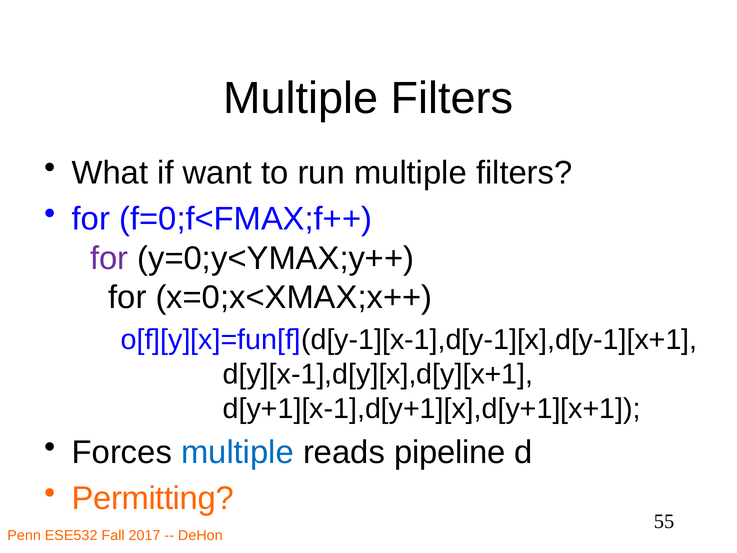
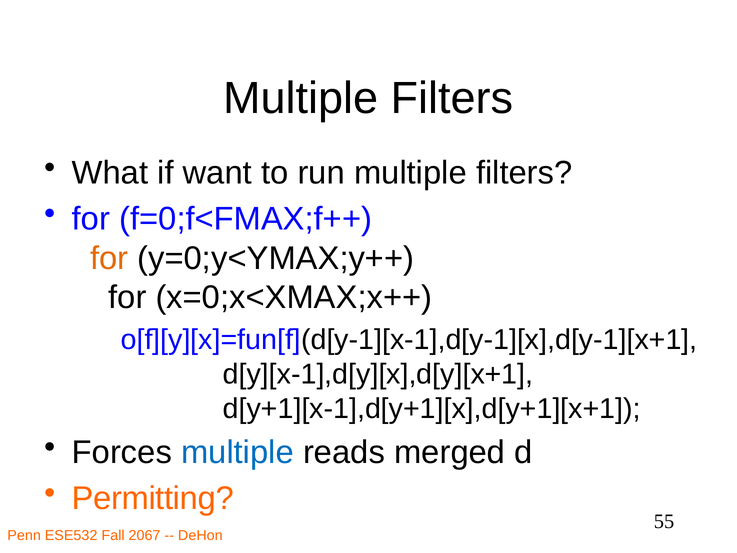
for at (109, 258) colour: purple -> orange
pipeline: pipeline -> merged
2017: 2017 -> 2067
